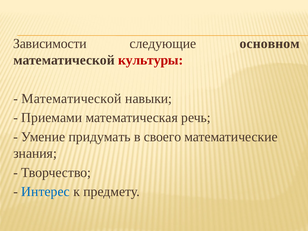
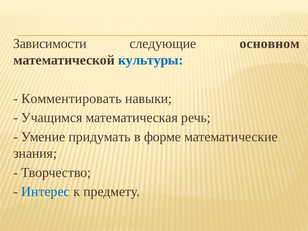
культуры colour: red -> blue
Математической at (71, 99): Математической -> Комментировать
Приемами: Приемами -> Учащимся
своего: своего -> форме
